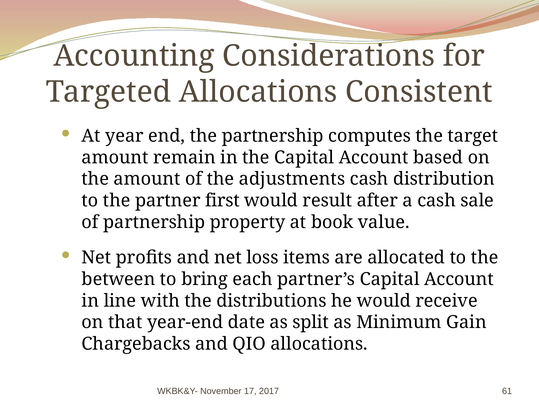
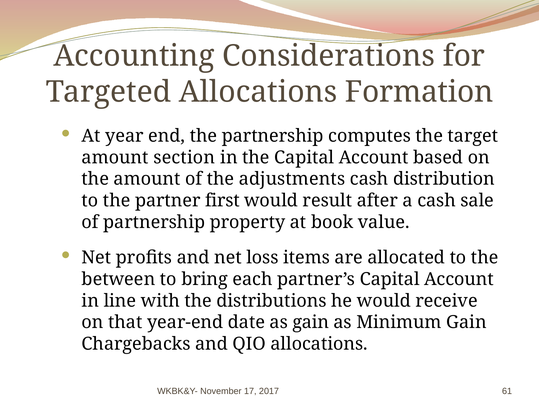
Consistent: Consistent -> Formation
remain: remain -> section
as split: split -> gain
